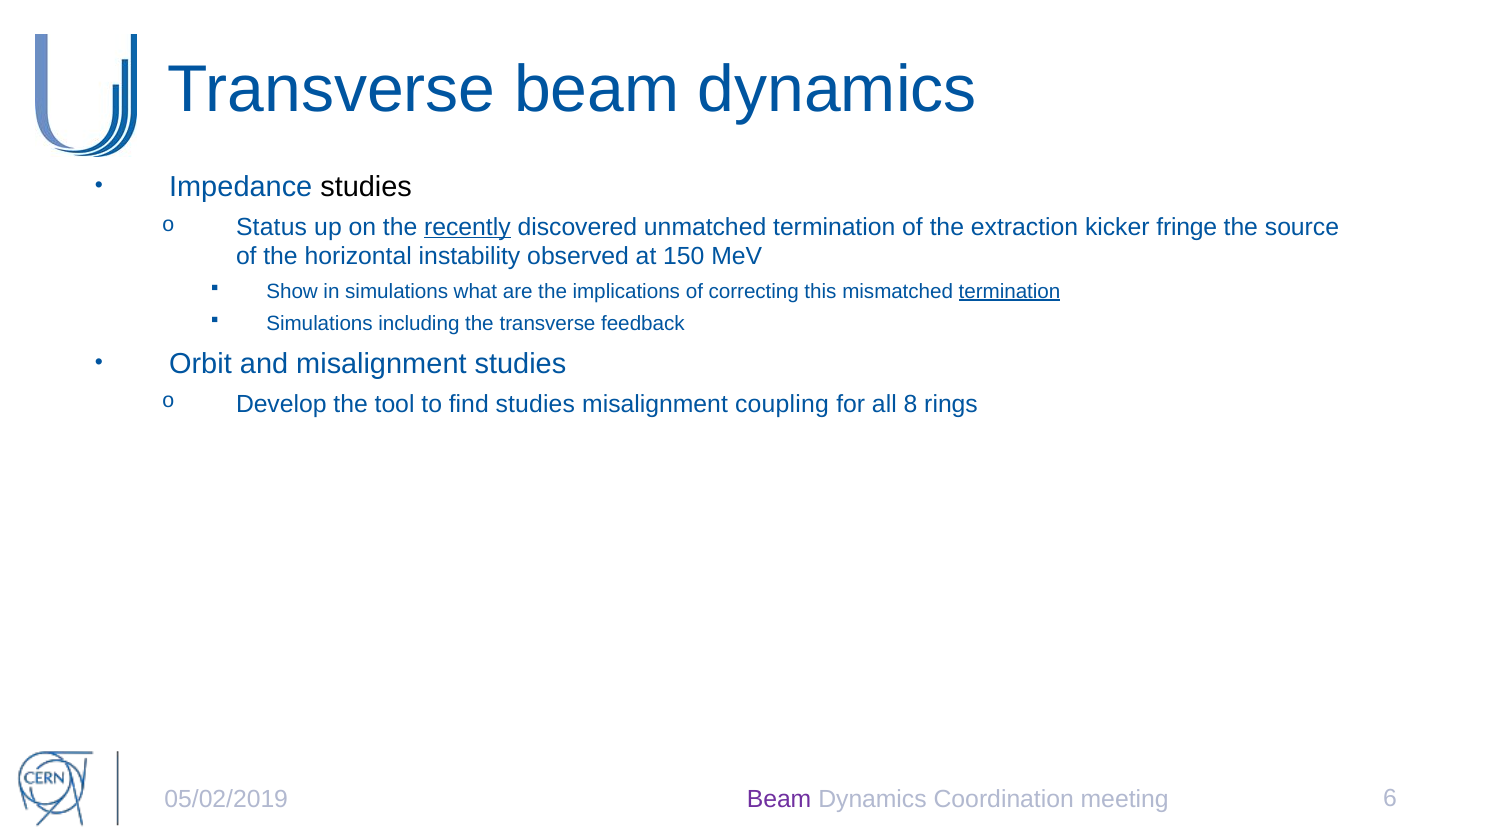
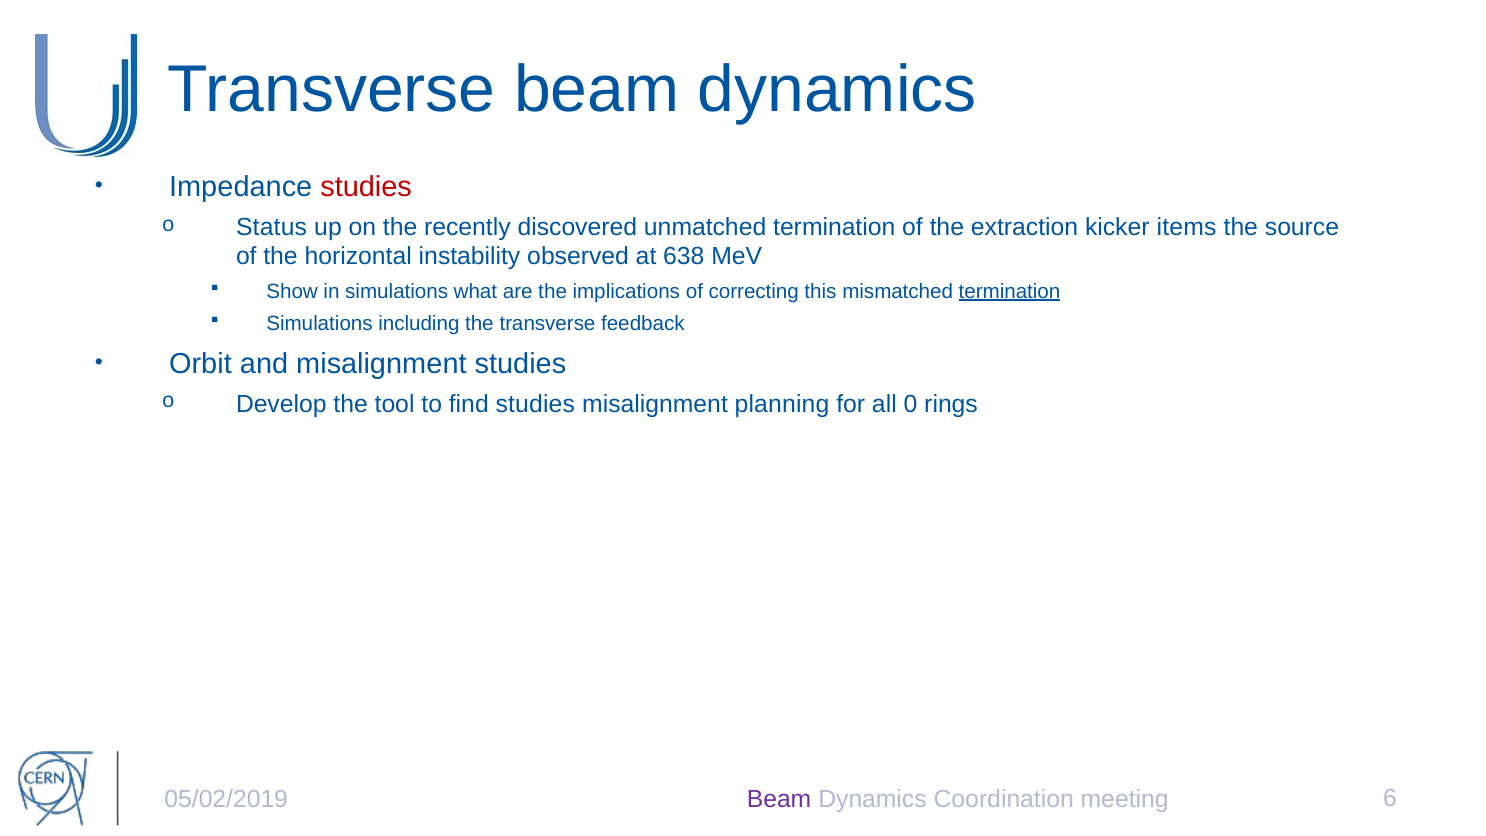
studies at (366, 187) colour: black -> red
recently underline: present -> none
fringe: fringe -> items
150: 150 -> 638
coupling: coupling -> planning
8: 8 -> 0
